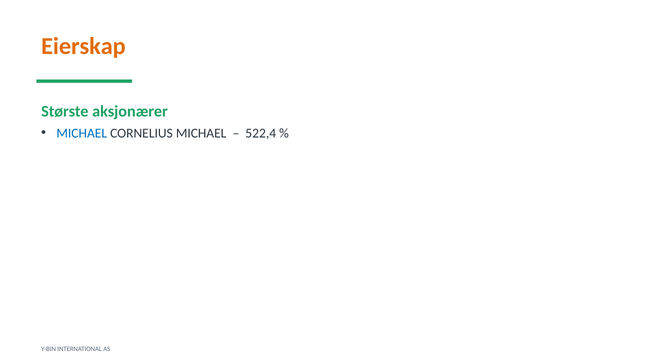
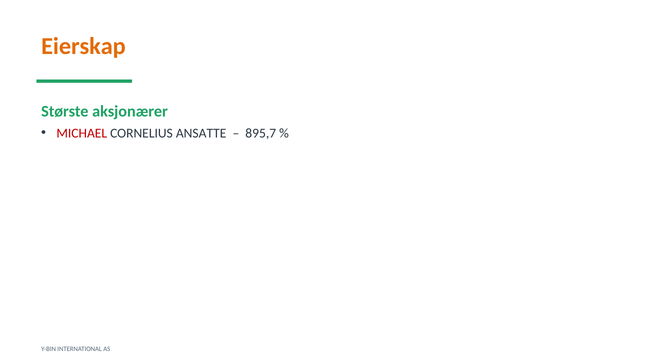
MICHAEL at (82, 133) colour: blue -> red
CORNELIUS MICHAEL: MICHAEL -> ANSATTE
522,4: 522,4 -> 895,7
